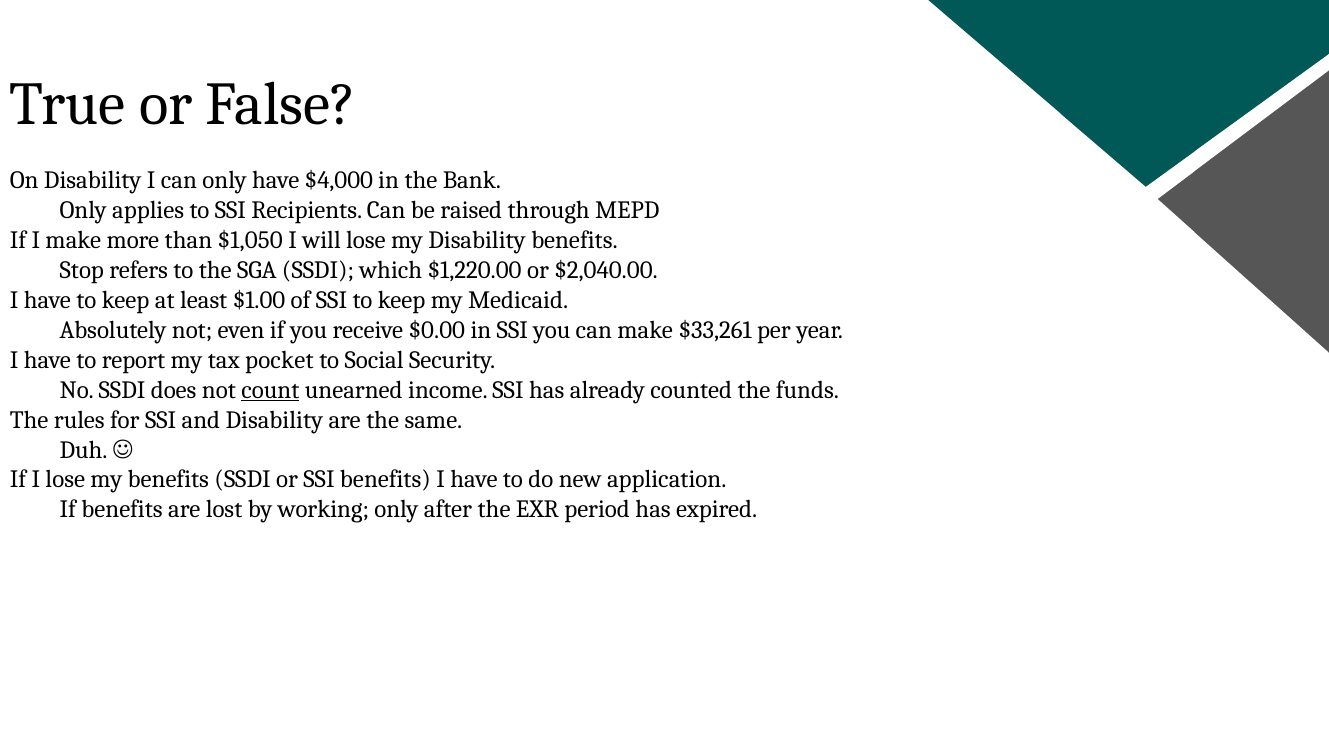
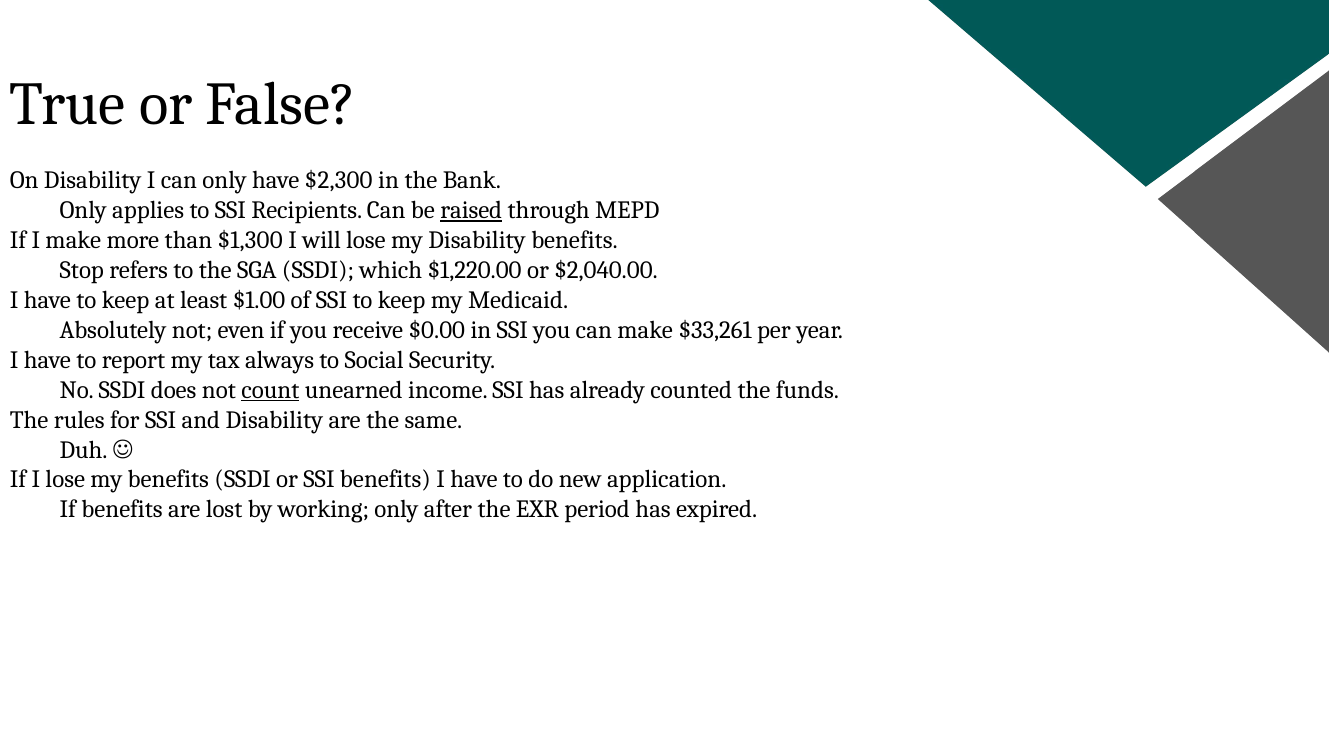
$4,000: $4,000 -> $2,300
raised underline: none -> present
$1,050: $1,050 -> $1,300
pocket: pocket -> always
